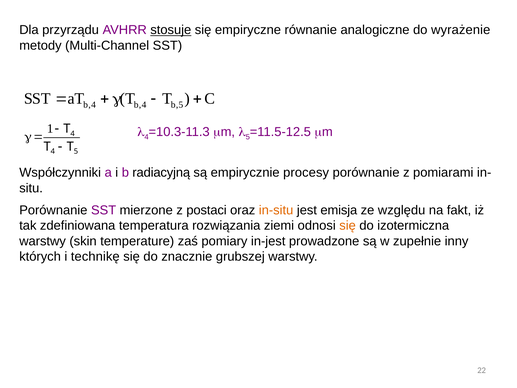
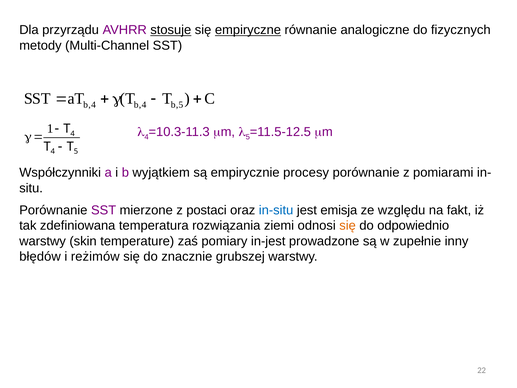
empiryczne underline: none -> present
wyrażenie: wyrażenie -> fizycznych
radiacyjną: radiacyjną -> wyjątkiem
in-situ colour: orange -> blue
izotermiczna: izotermiczna -> odpowiednio
których: których -> błędów
technikę: technikę -> reżimów
